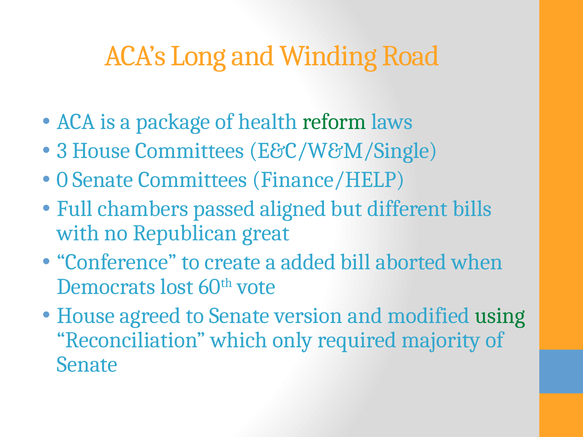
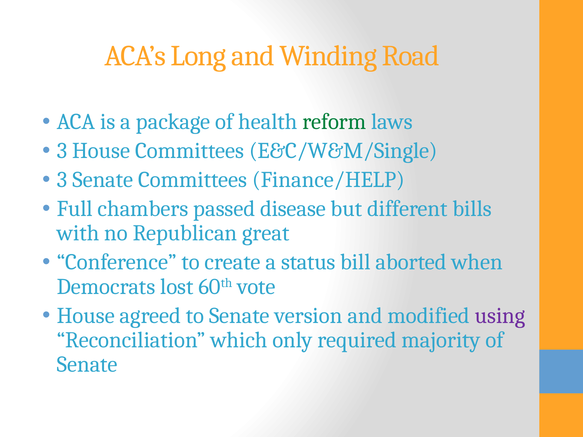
0 at (62, 180): 0 -> 3
aligned: aligned -> disease
added: added -> status
using colour: green -> purple
